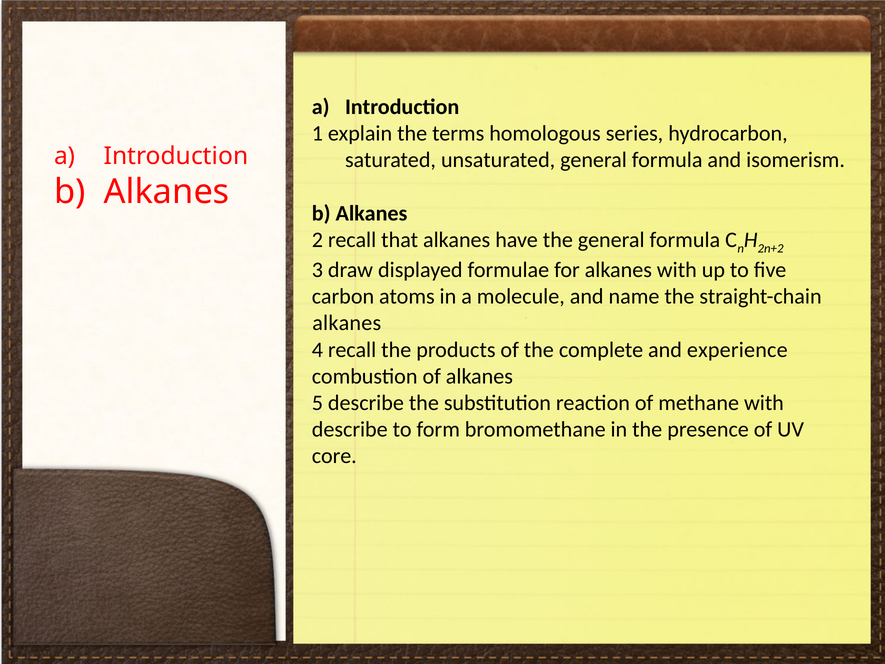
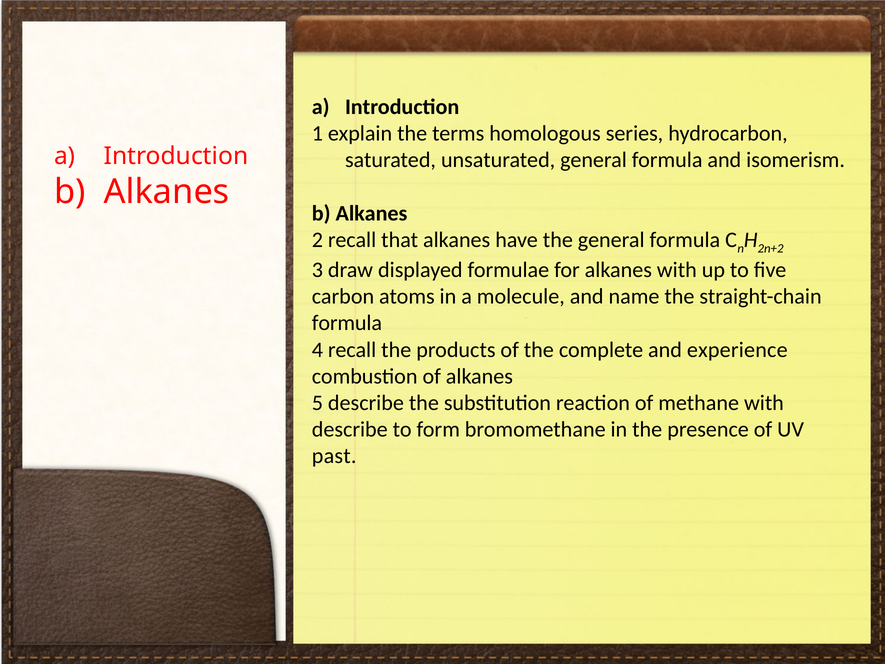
alkanes at (347, 323): alkanes -> formula
core: core -> past
